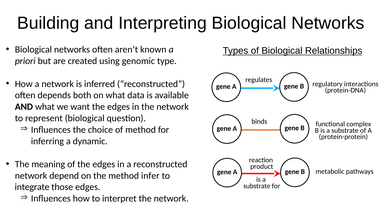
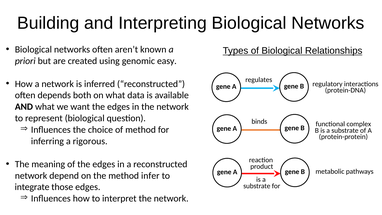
type: type -> easy
dynamic: dynamic -> rigorous
